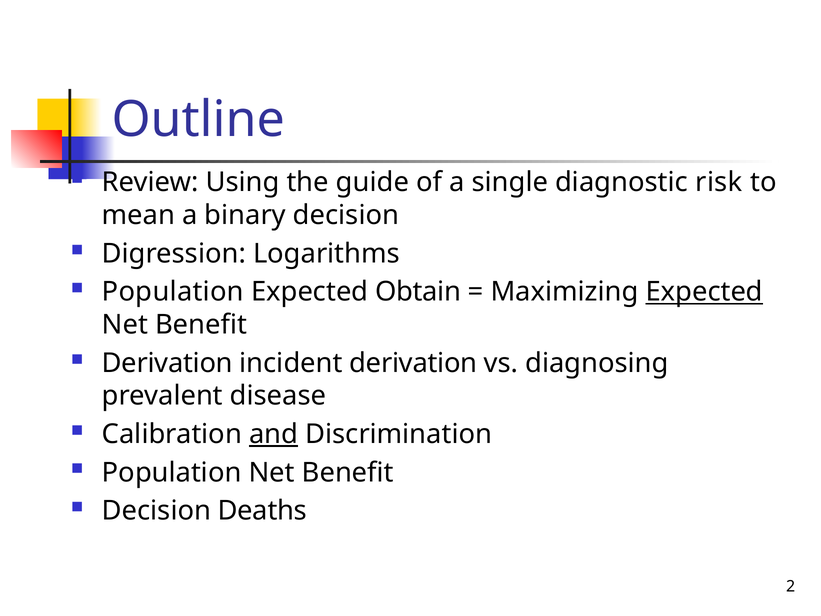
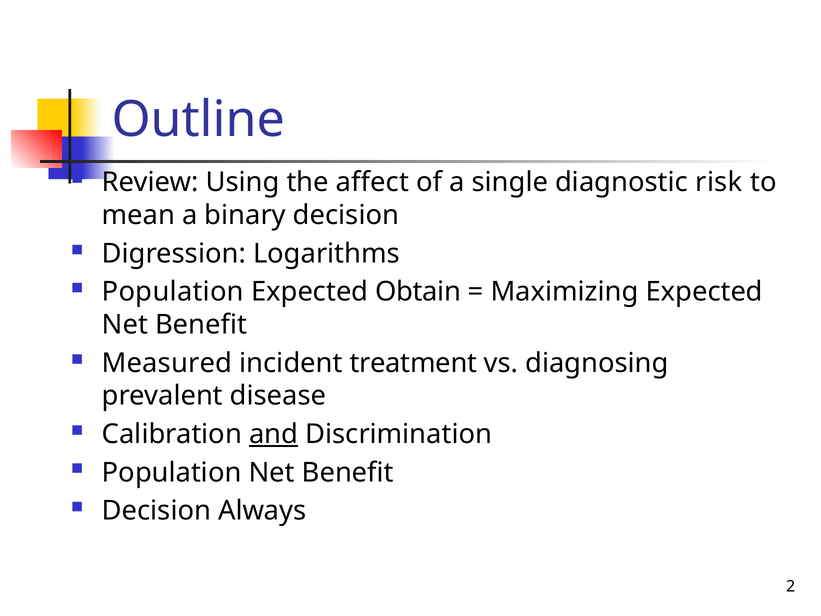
guide: guide -> affect
Expected at (704, 292) underline: present -> none
Derivation at (167, 363): Derivation -> Measured
incident derivation: derivation -> treatment
Deaths: Deaths -> Always
